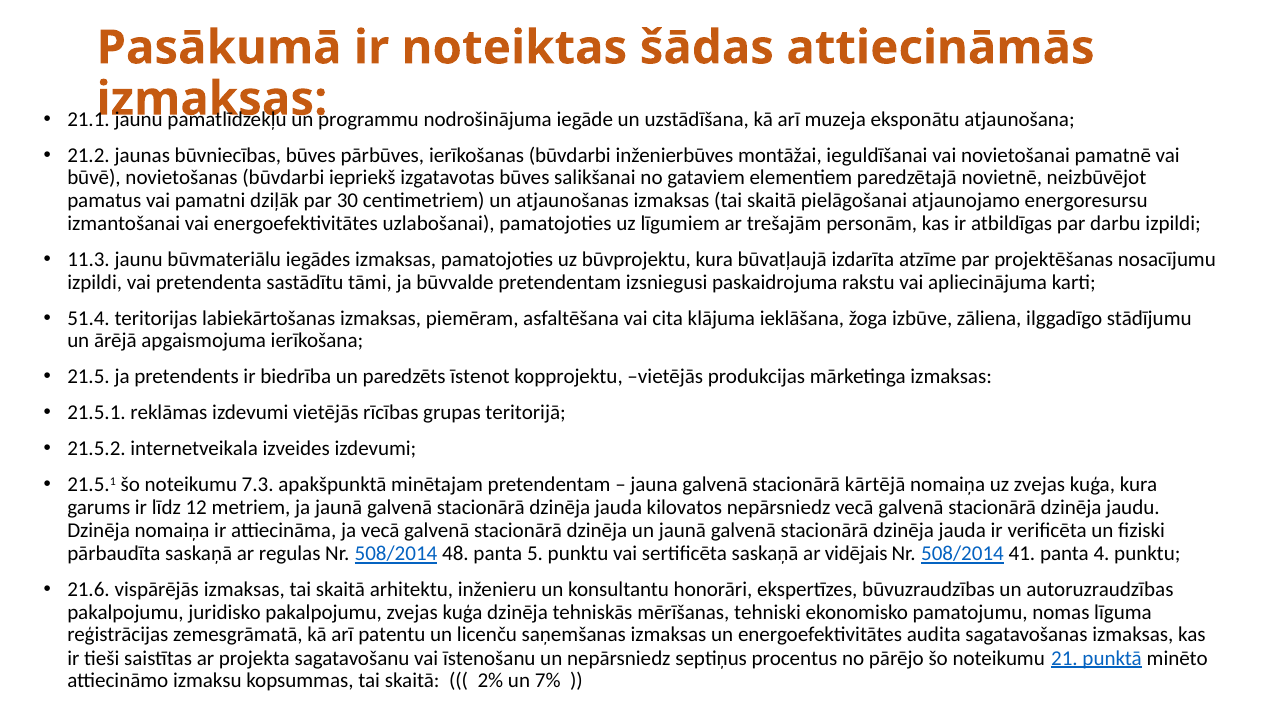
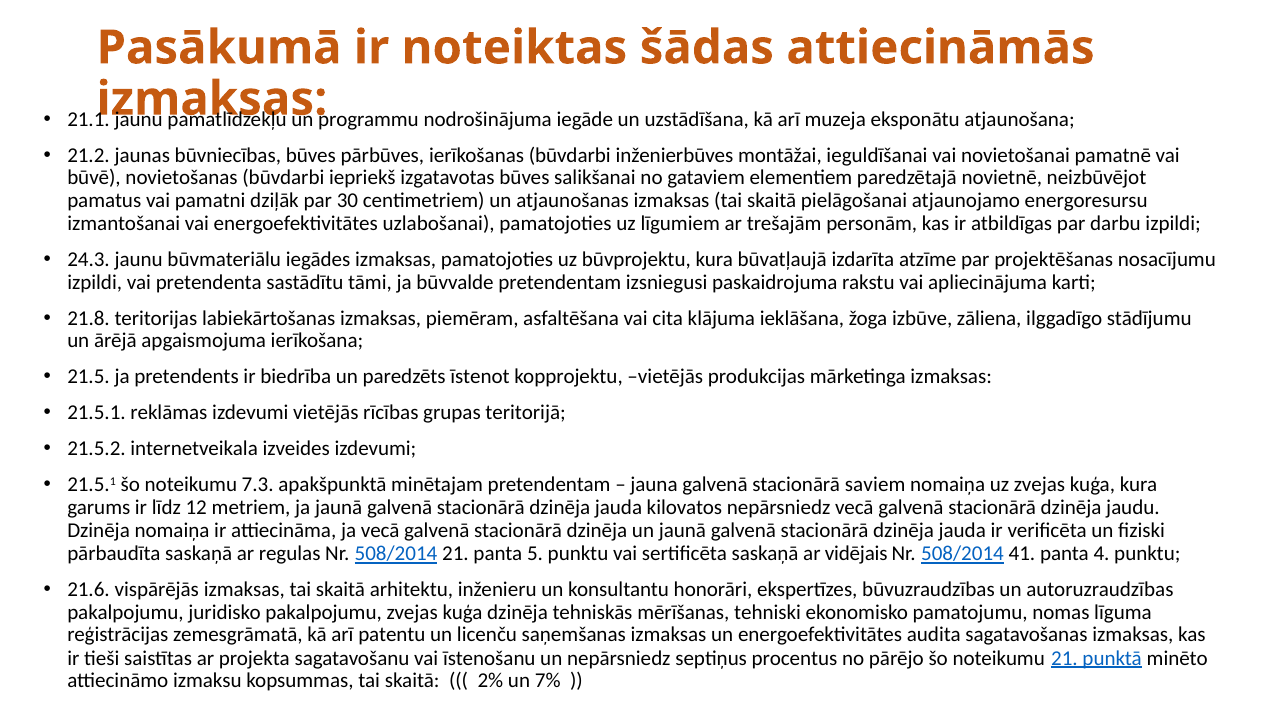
11.3: 11.3 -> 24.3
51.4: 51.4 -> 21.8
kārtējā: kārtējā -> saviem
508/2014 48: 48 -> 21
